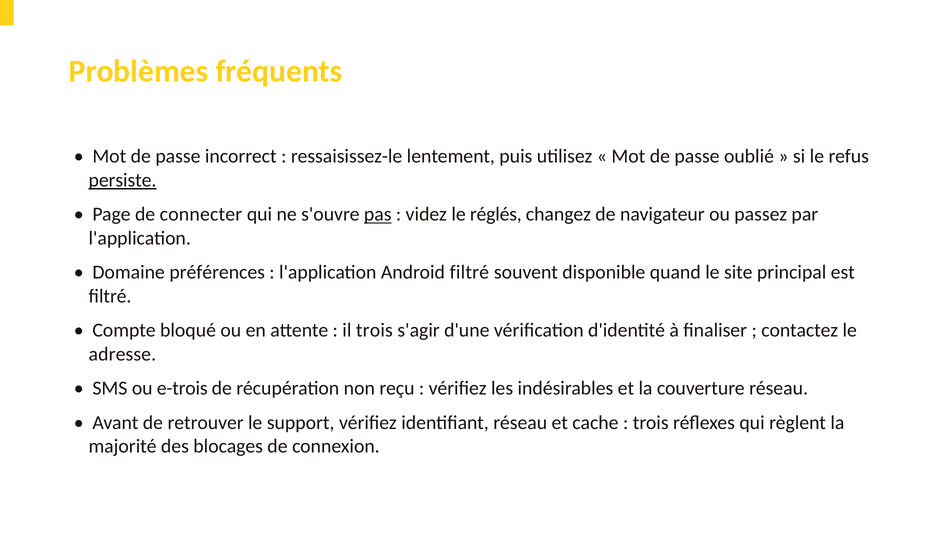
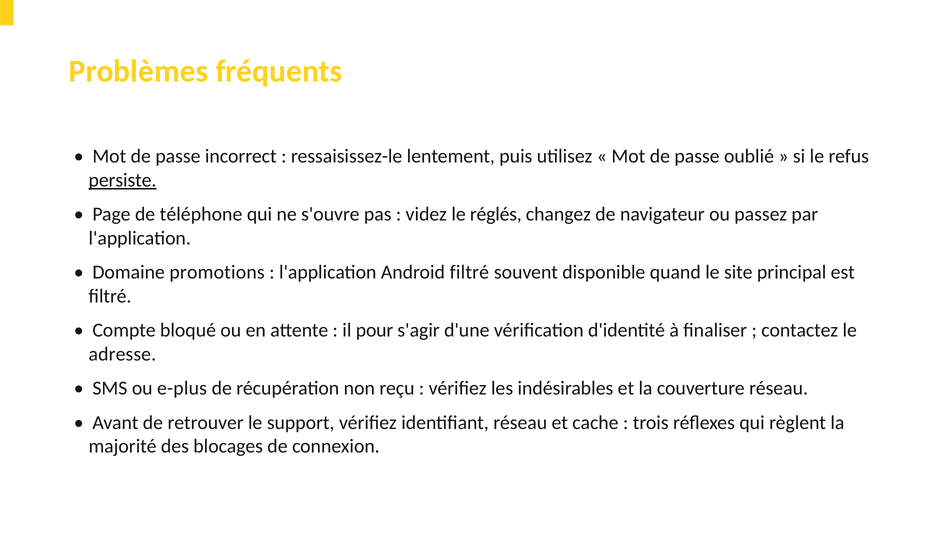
connecter: connecter -> téléphone
pas underline: present -> none
préférences: préférences -> promotions
il trois: trois -> pour
e-trois: e-trois -> e-plus
